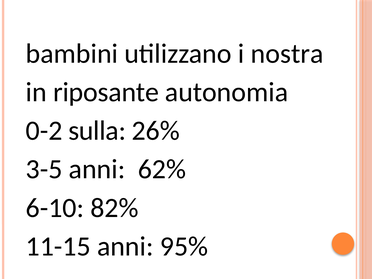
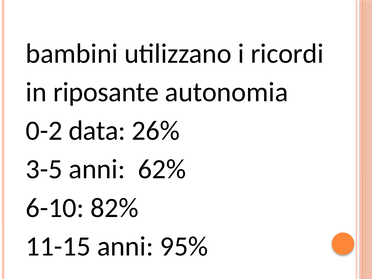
nostra: nostra -> ricordi
sulla: sulla -> data
